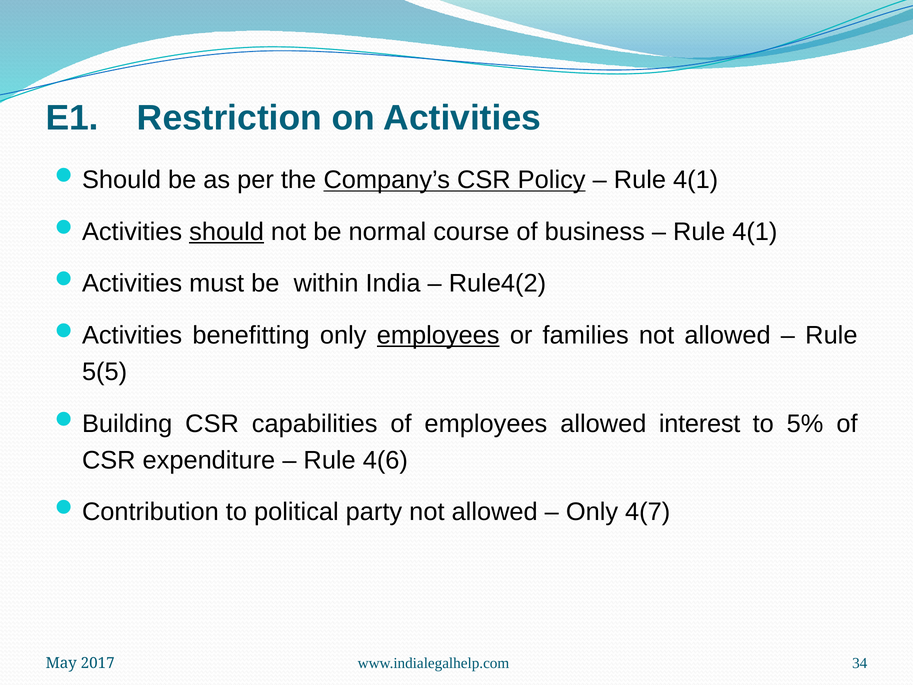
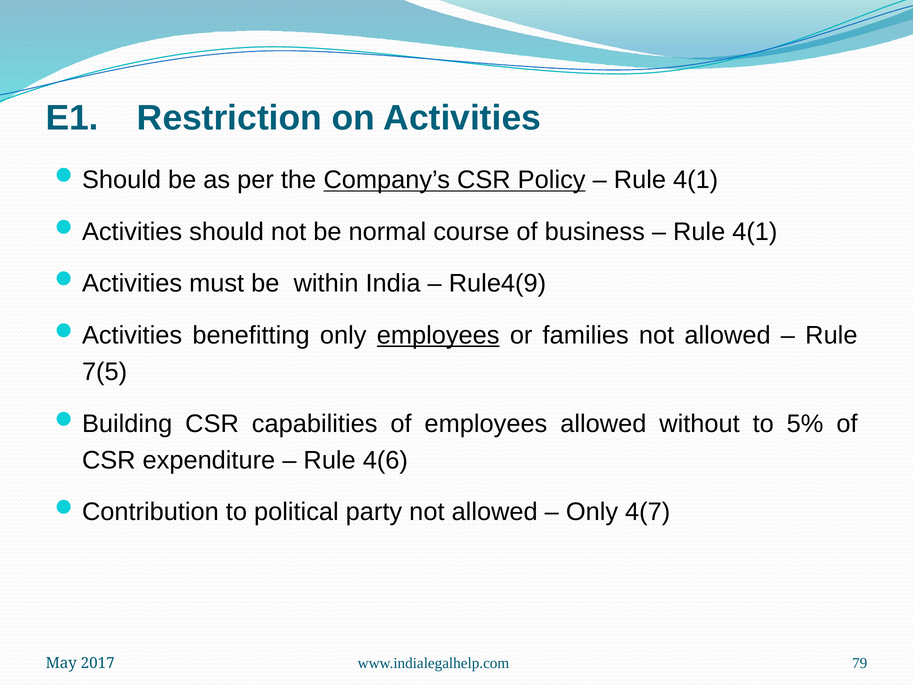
should underline: present -> none
Rule4(2: Rule4(2 -> Rule4(9
5(5: 5(5 -> 7(5
interest: interest -> without
34: 34 -> 79
